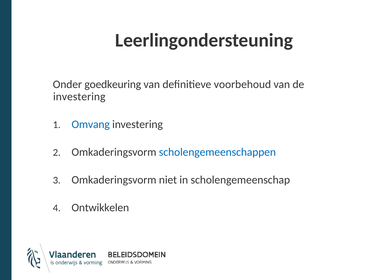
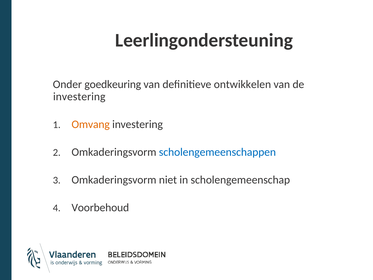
voorbehoud: voorbehoud -> ontwikkelen
Omvang colour: blue -> orange
Ontwikkelen: Ontwikkelen -> Voorbehoud
